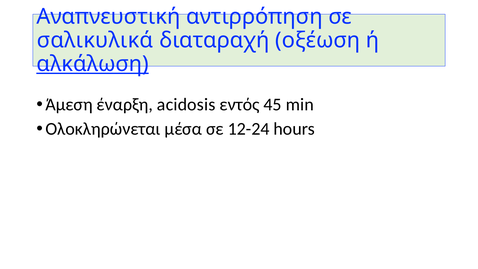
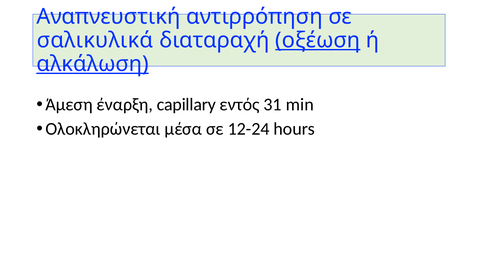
οξέωση underline: none -> present
acidosis: acidosis -> capillary
45: 45 -> 31
